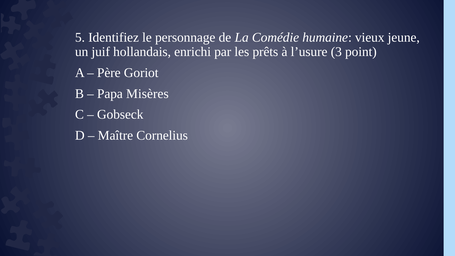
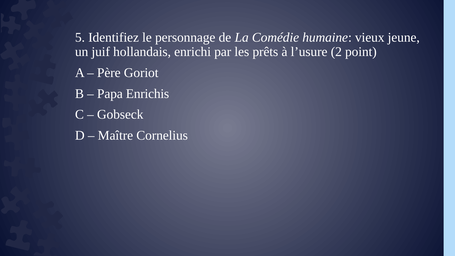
3: 3 -> 2
Misères: Misères -> Enrichis
